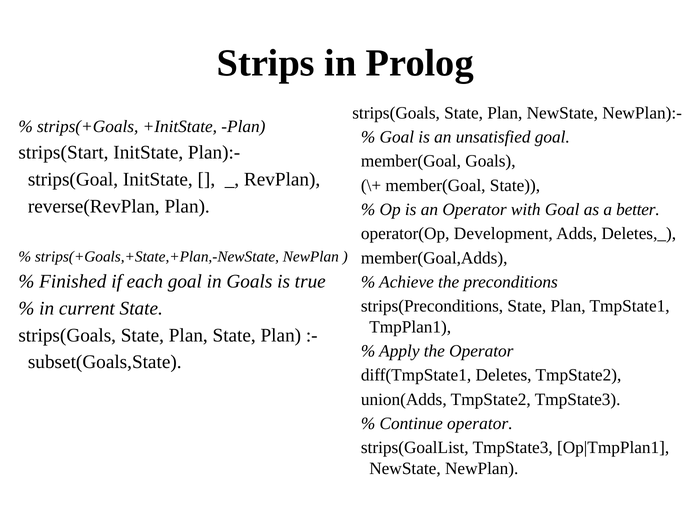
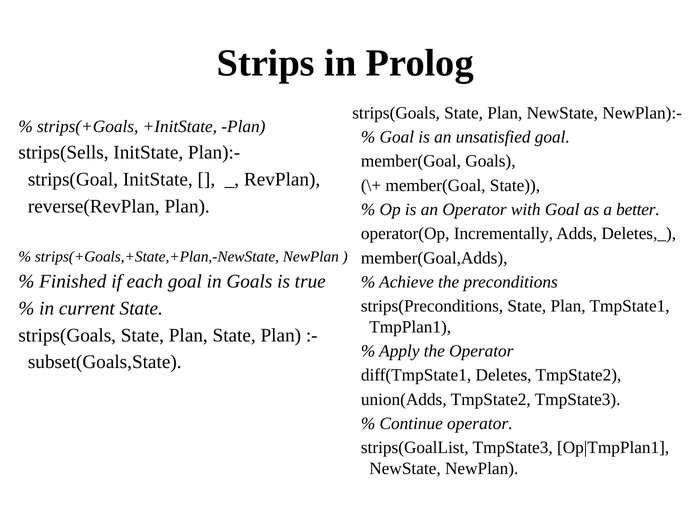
strips(Start: strips(Start -> strips(Sells
Development: Development -> Incrementally
